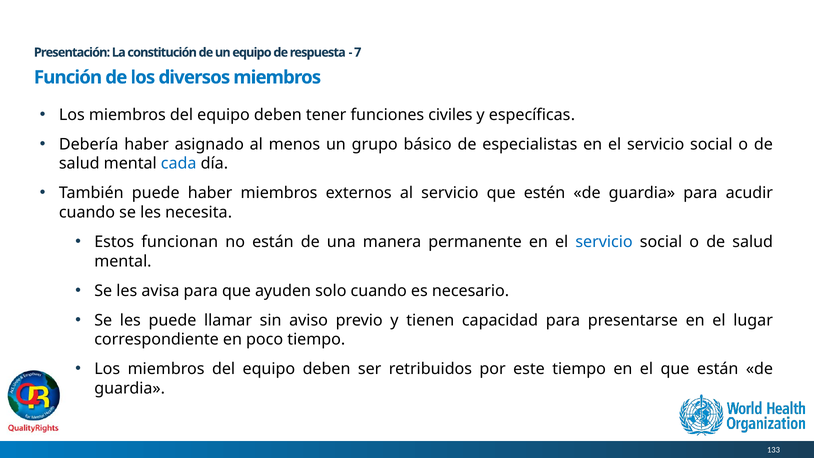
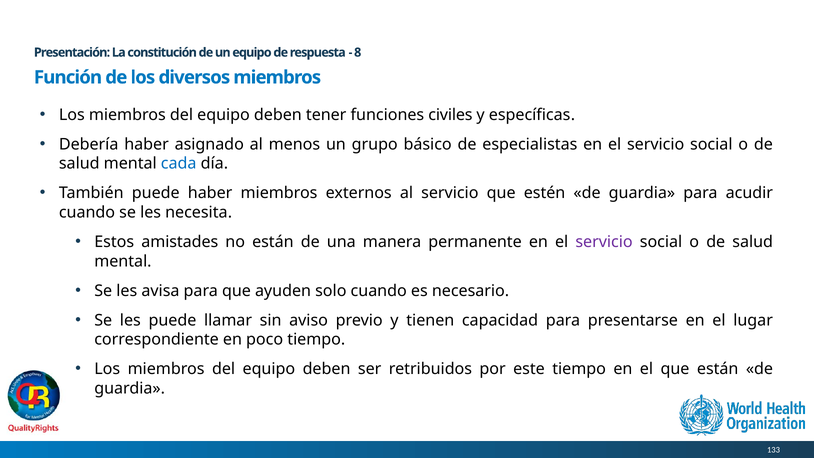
7: 7 -> 8
funcionan: funcionan -> amistades
servicio at (604, 242) colour: blue -> purple
